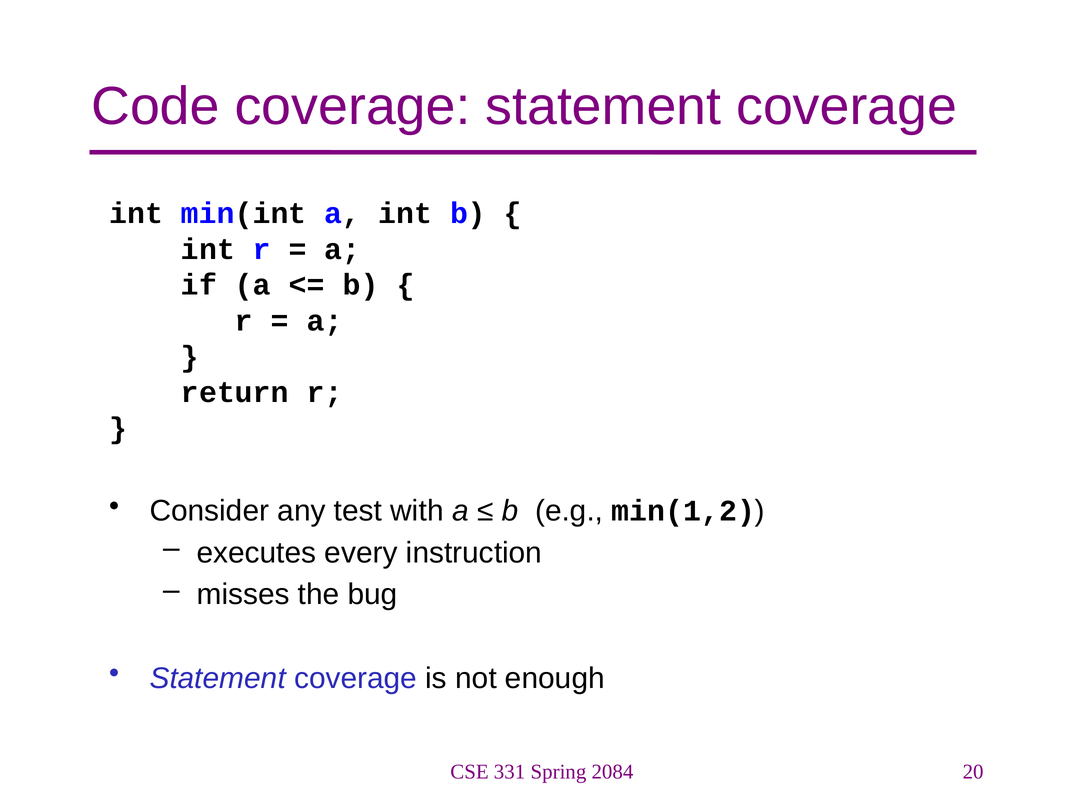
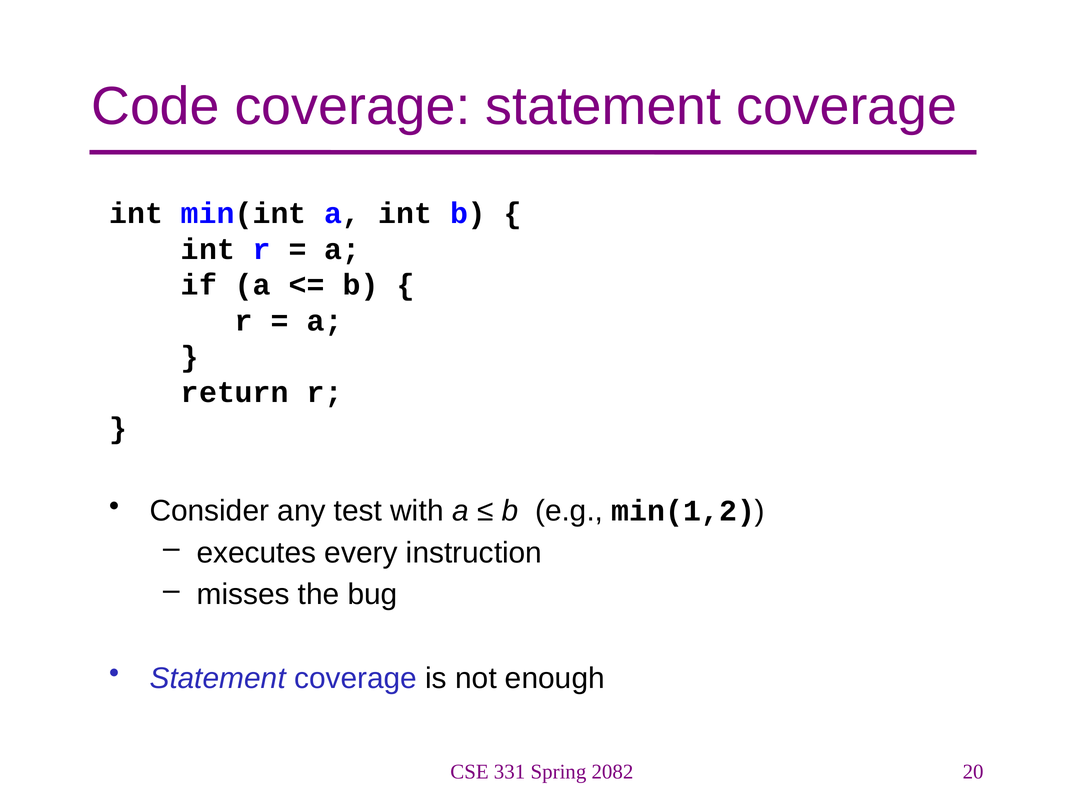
2084: 2084 -> 2082
